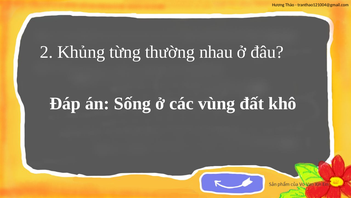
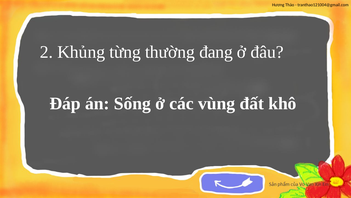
nhau: nhau -> đang
